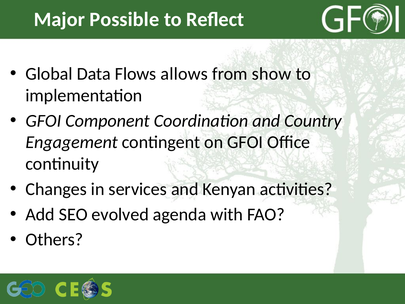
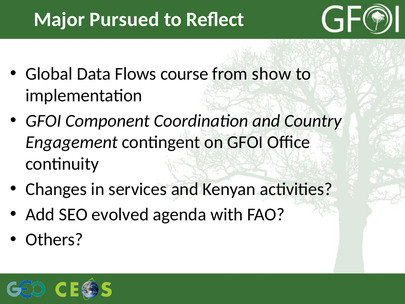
Possible: Possible -> Pursued
allows: allows -> course
